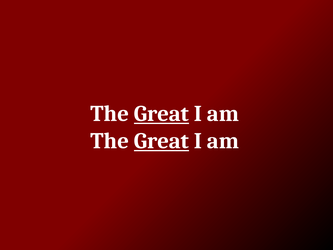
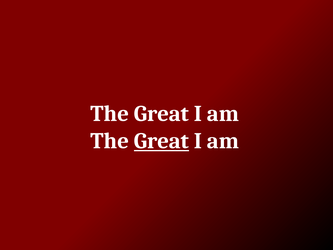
Great at (161, 113) underline: present -> none
